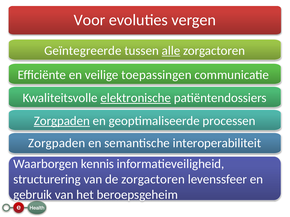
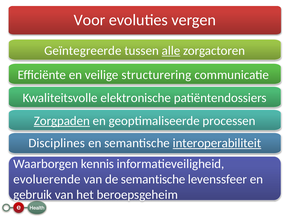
toepassingen: toepassingen -> structurering
elektronische underline: present -> none
Zorgpaden at (57, 143): Zorgpaden -> Disciplines
interoperabiliteit underline: none -> present
structurering: structurering -> evoluerende
de zorgactoren: zorgactoren -> semantische
